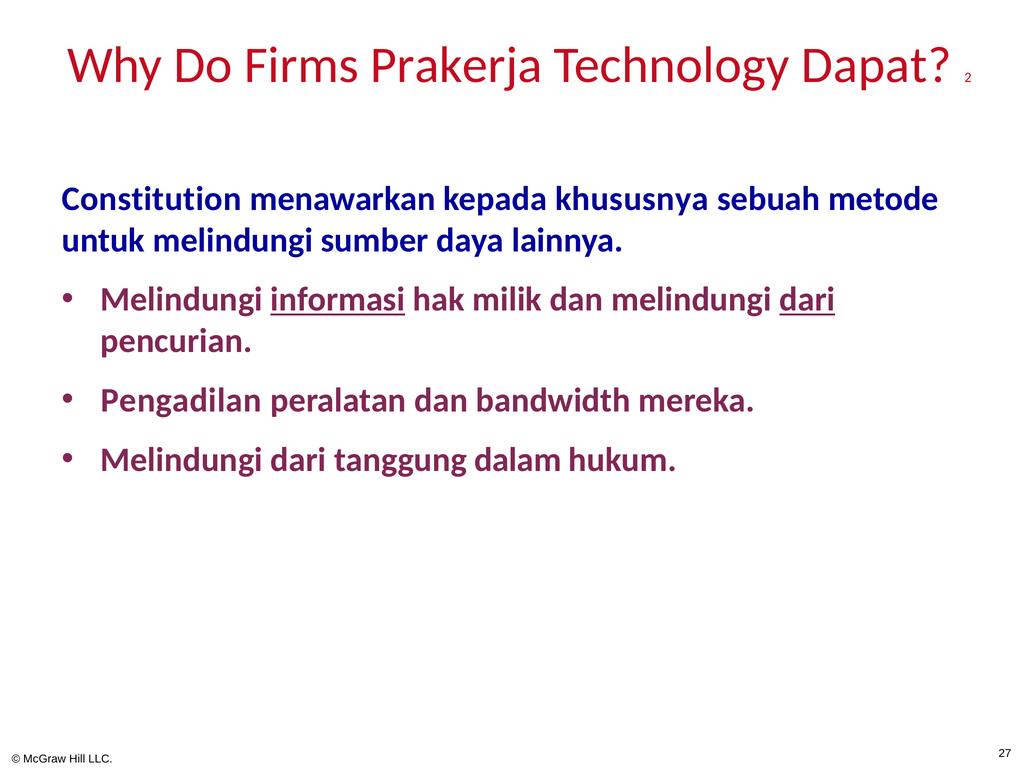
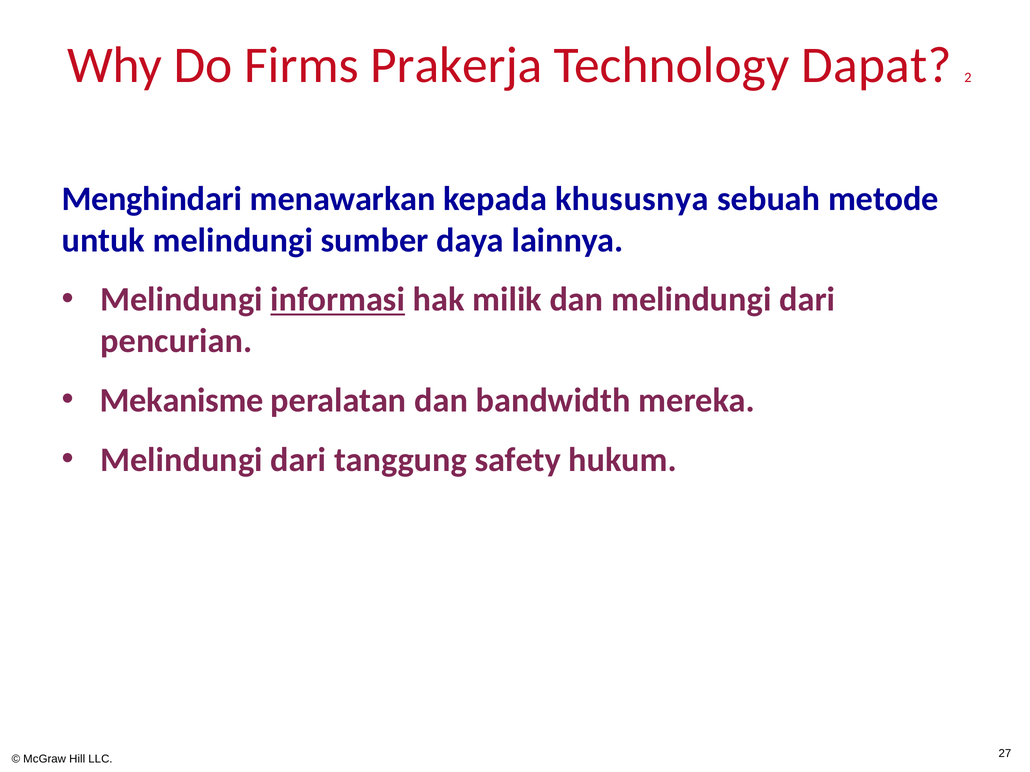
Constitution: Constitution -> Menghindari
dari at (807, 300) underline: present -> none
Pengadilan: Pengadilan -> Mekanisme
dalam: dalam -> safety
